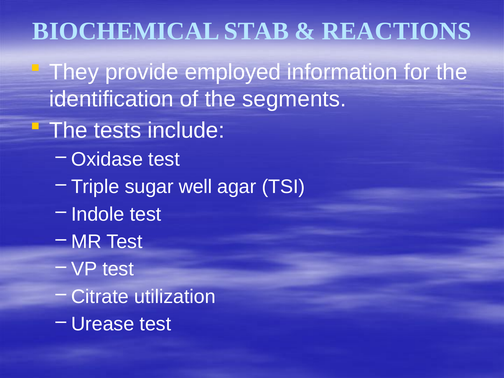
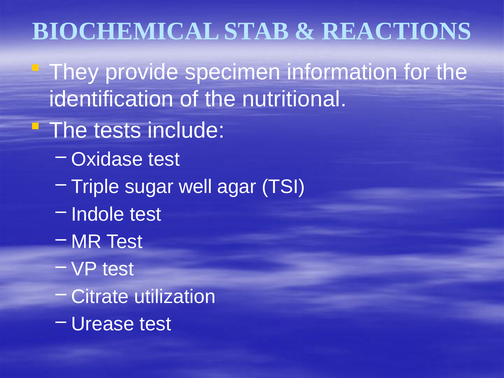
employed: employed -> specimen
segments: segments -> nutritional
